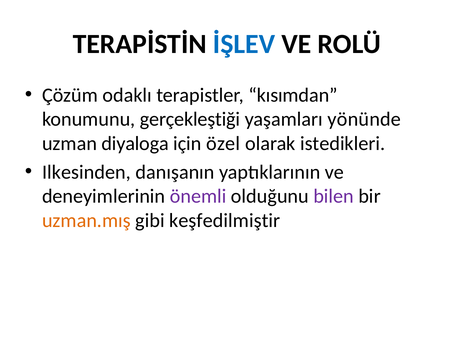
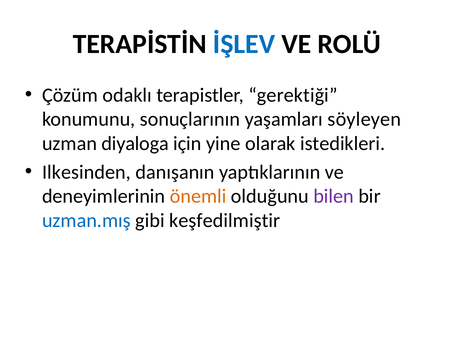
kısımdan: kısımdan -> gerektiği
gerçekleştiği: gerçekleştiği -> sonuçlarının
yönünde: yönünde -> söyleyen
özel: özel -> yine
önemli colour: purple -> orange
uzman.mış colour: orange -> blue
